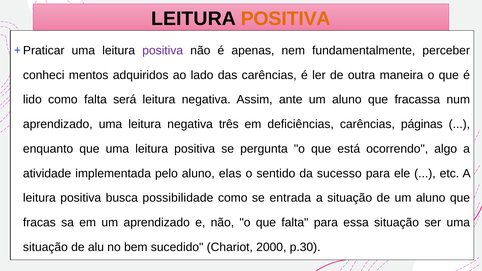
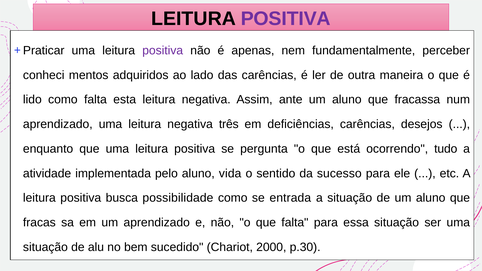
POSITIVA at (286, 19) colour: orange -> purple
será: será -> esta
páginas: páginas -> desejos
algo: algo -> tudo
elas: elas -> vida
